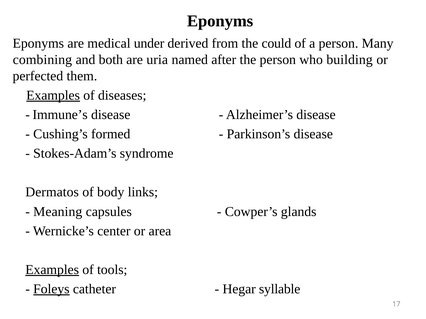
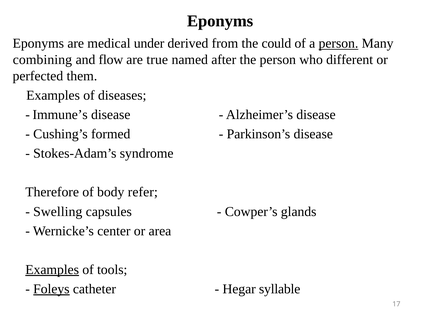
person at (338, 44) underline: none -> present
both: both -> flow
uria: uria -> true
building: building -> different
Examples at (53, 96) underline: present -> none
Dermatos: Dermatos -> Therefore
links: links -> refer
Meaning: Meaning -> Swelling
